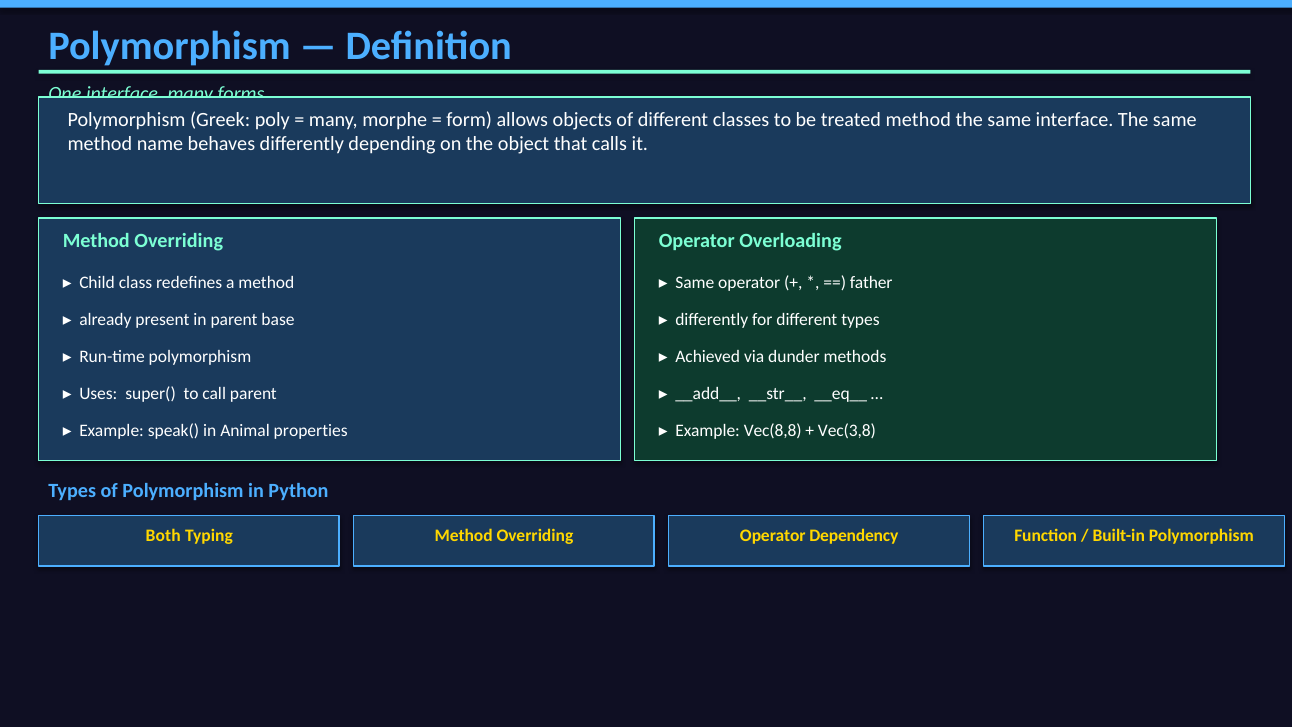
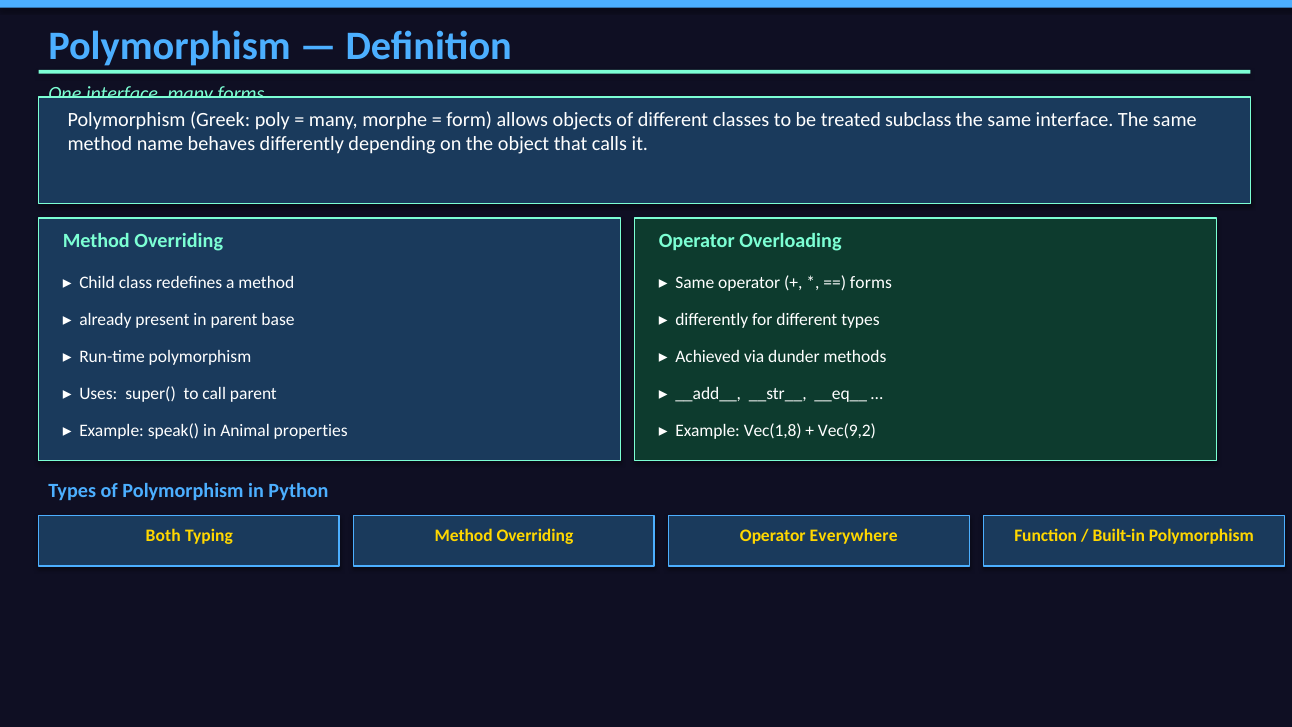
treated method: method -> subclass
father at (871, 283): father -> forms
Vec(8,8: Vec(8,8 -> Vec(1,8
Vec(3,8: Vec(3,8 -> Vec(9,2
Dependency: Dependency -> Everywhere
